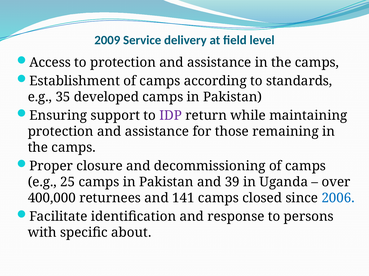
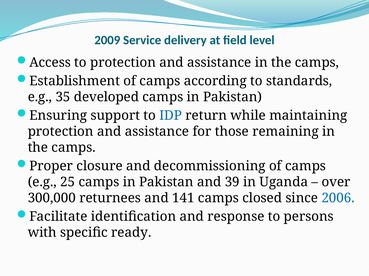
IDP colour: purple -> blue
400,000: 400,000 -> 300,000
about: about -> ready
